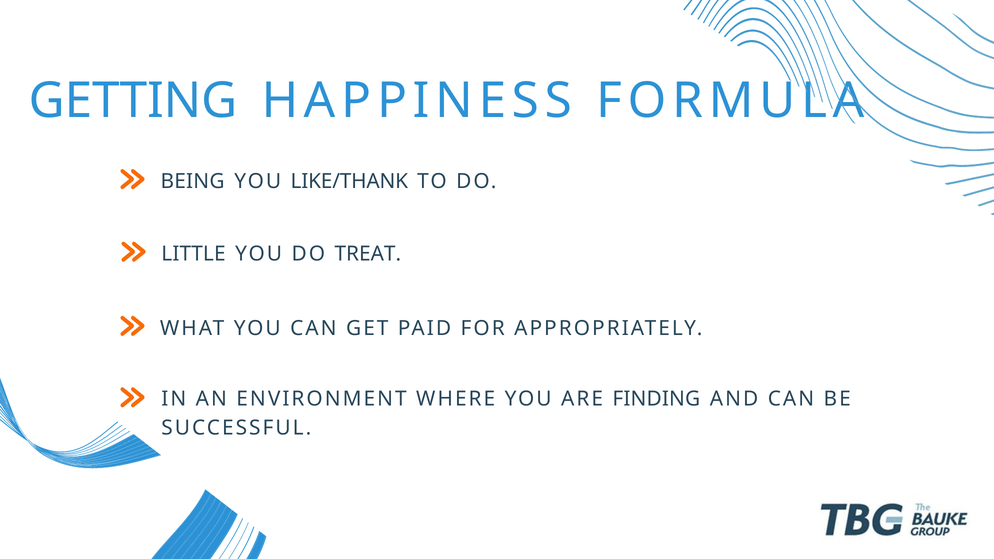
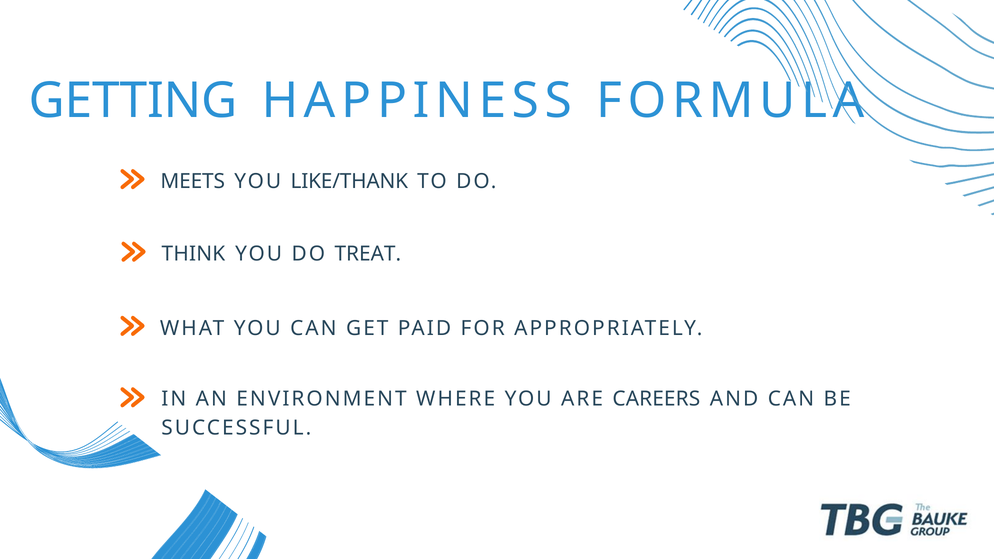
BEING: BEING -> MEETS
LITTLE: LITTLE -> THINK
FINDING: FINDING -> CAREERS
